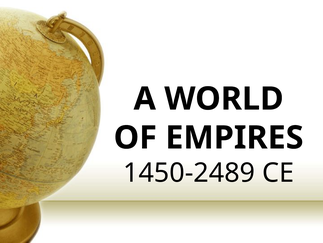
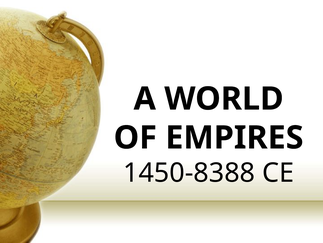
1450-2489: 1450-2489 -> 1450-8388
